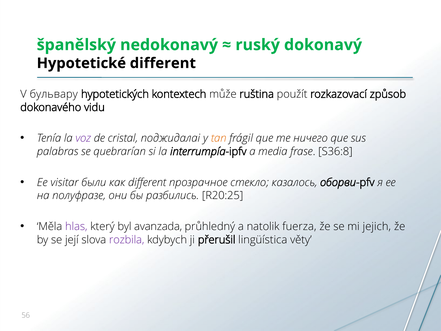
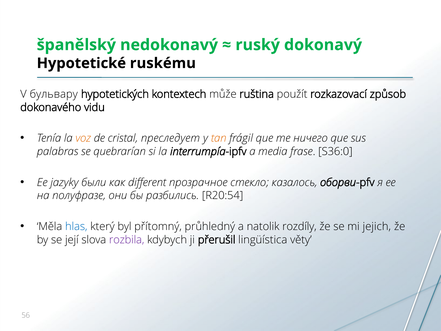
Hypotetické different: different -> ruskému
voz colour: purple -> orange
поджидалаi: поджидалаi -> преследует
S36:8: S36:8 -> S36:0
visitar: visitar -> jazyky
R20:25: R20:25 -> R20:54
hlas colour: purple -> blue
avanzada: avanzada -> přítomný
fuerza: fuerza -> rozdíly
